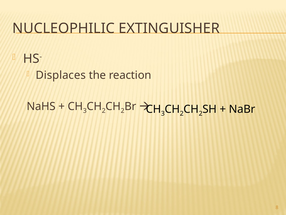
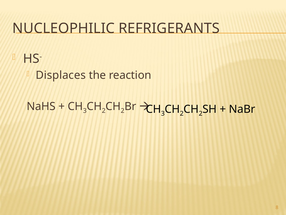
EXTINGUISHER: EXTINGUISHER -> REFRIGERANTS
